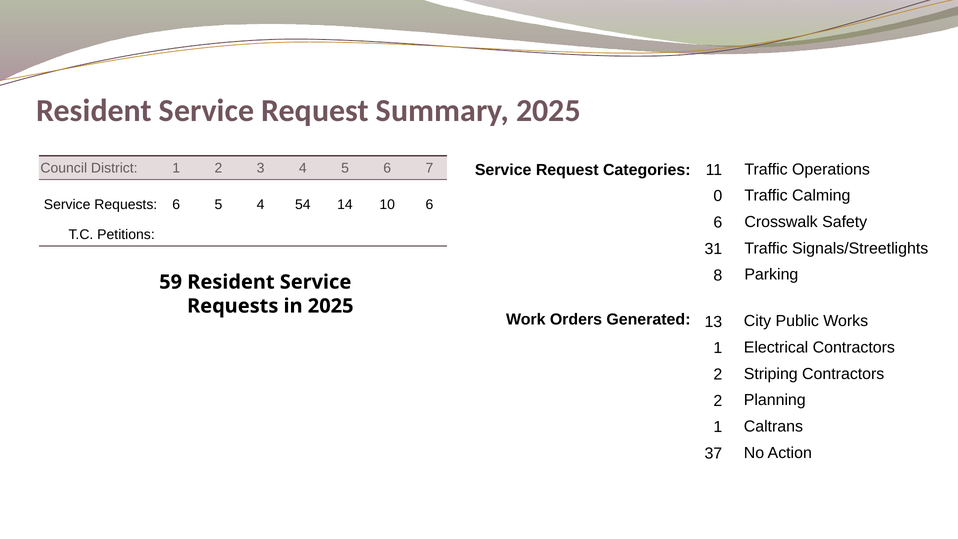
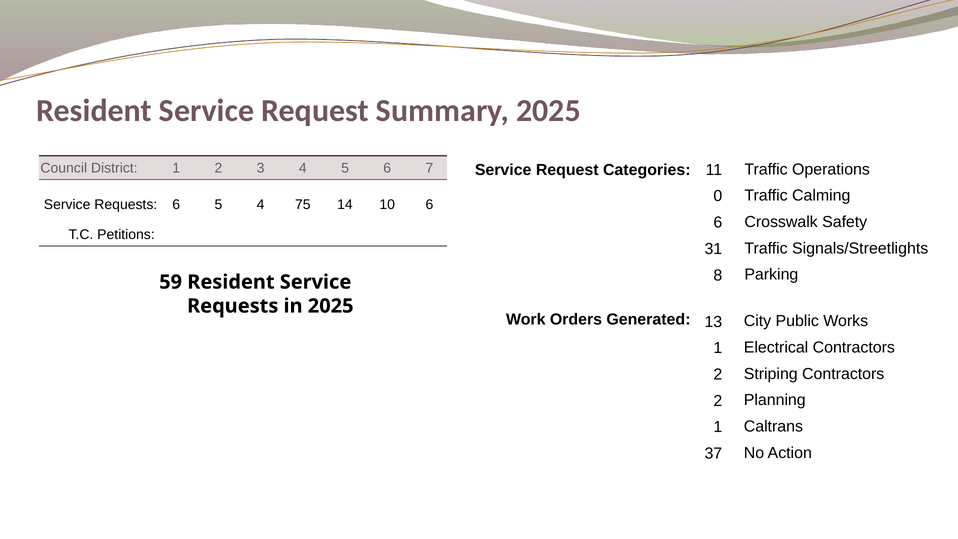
54: 54 -> 75
